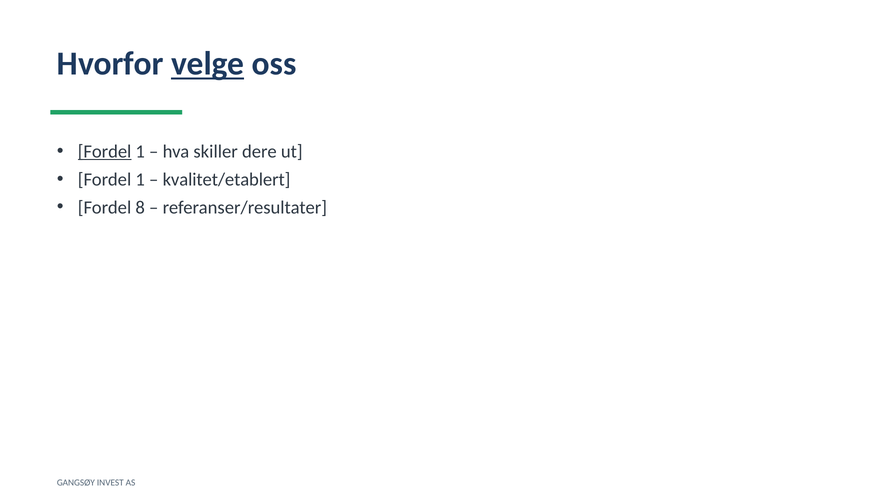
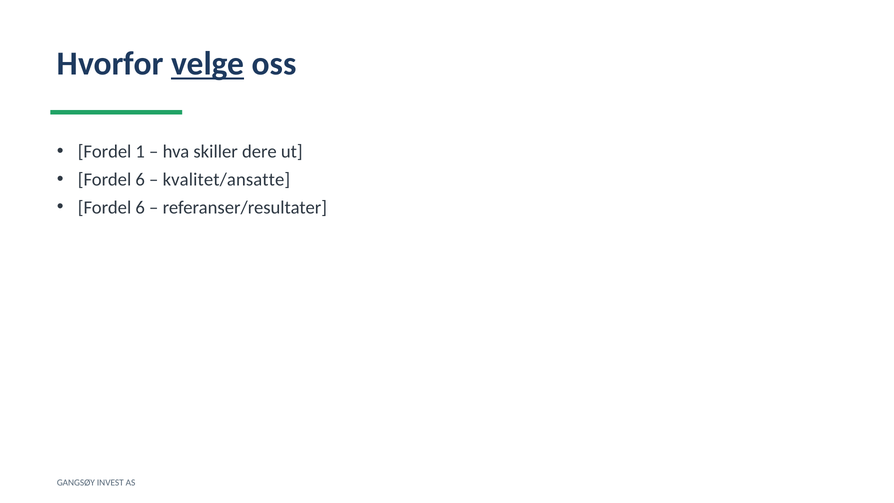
Fordel at (105, 151) underline: present -> none
1 at (140, 179): 1 -> 6
kvalitet/etablert: kvalitet/etablert -> kvalitet/ansatte
8 at (140, 207): 8 -> 6
